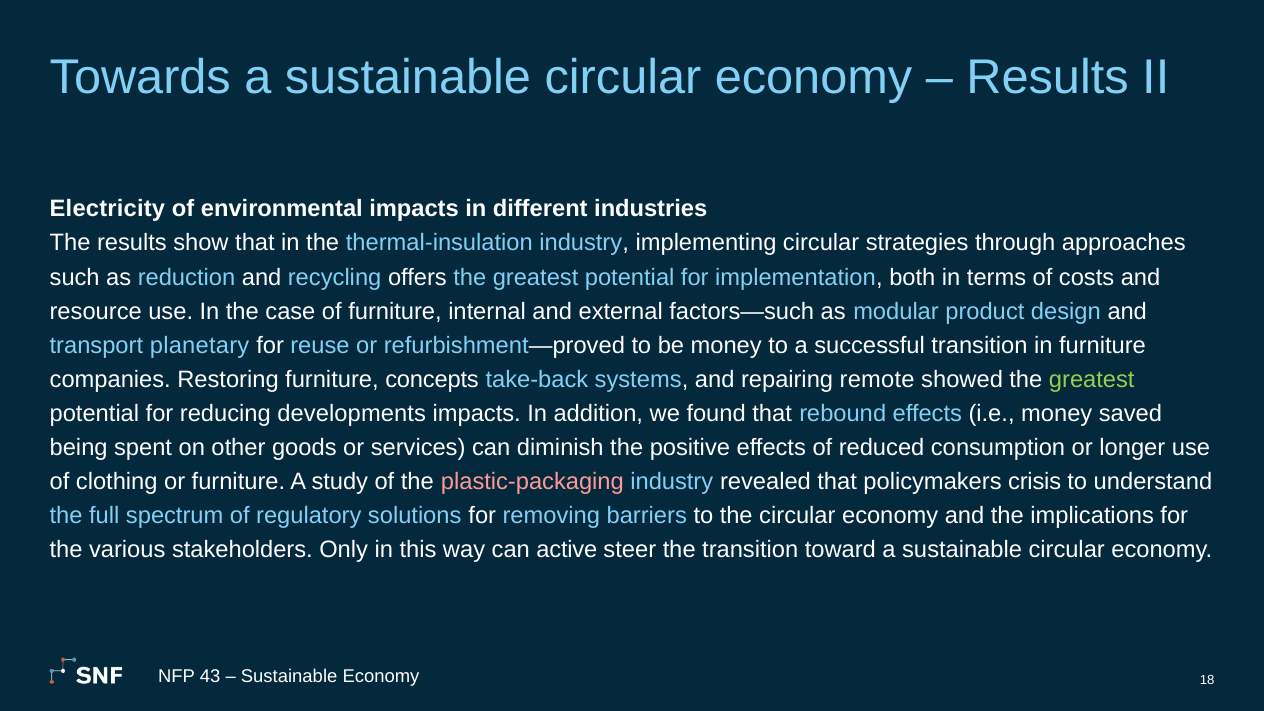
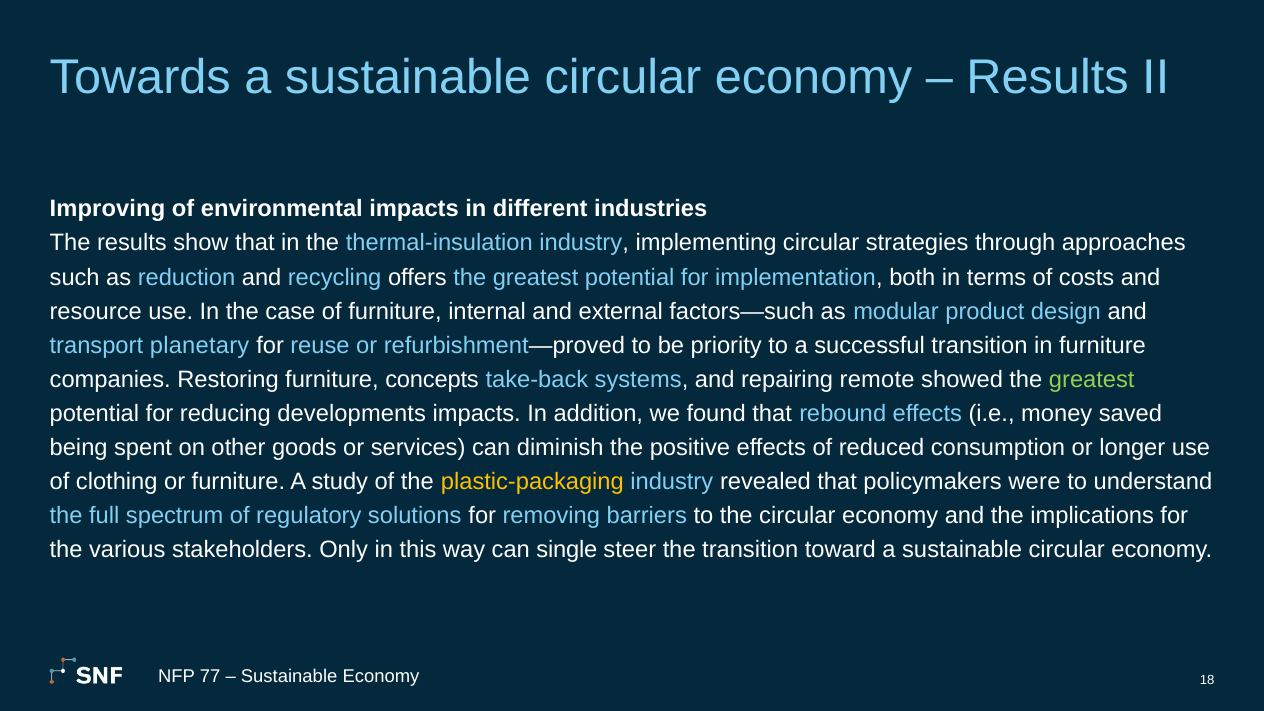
Electricity: Electricity -> Improving
be money: money -> priority
plastic-packaging colour: pink -> yellow
crisis: crisis -> were
active: active -> single
43: 43 -> 77
